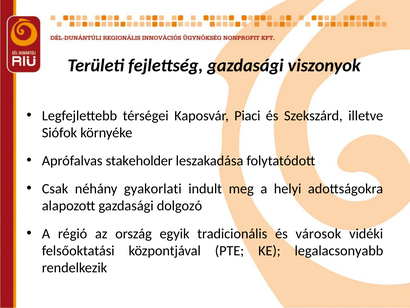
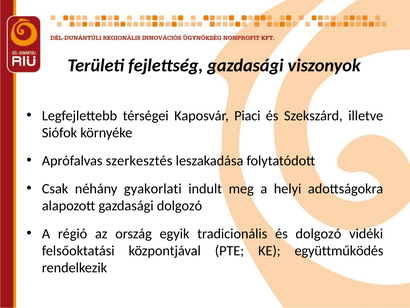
stakeholder: stakeholder -> szerkesztés
és városok: városok -> dolgozó
legalacsonyabb: legalacsonyabb -> együttműködés
